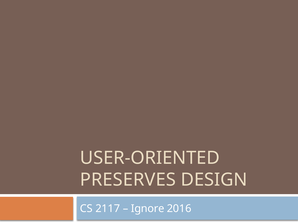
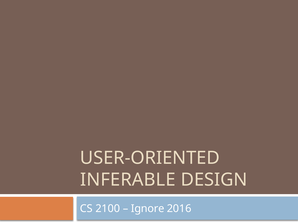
PRESERVES: PRESERVES -> INFERABLE
2117: 2117 -> 2100
